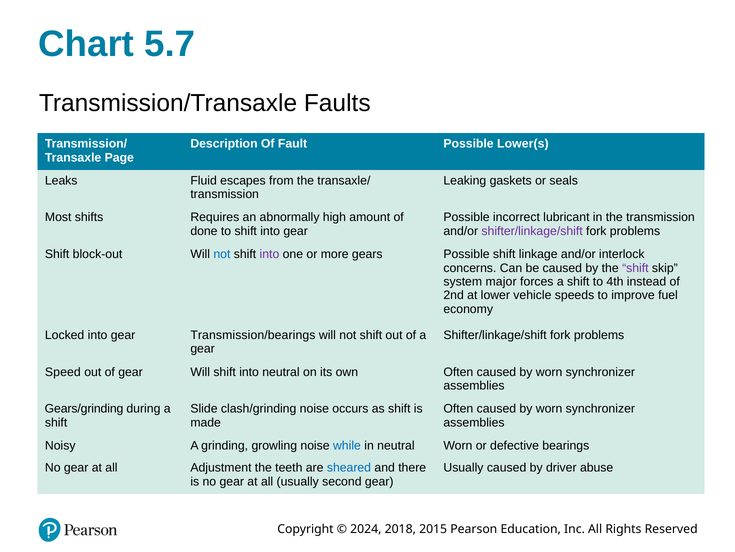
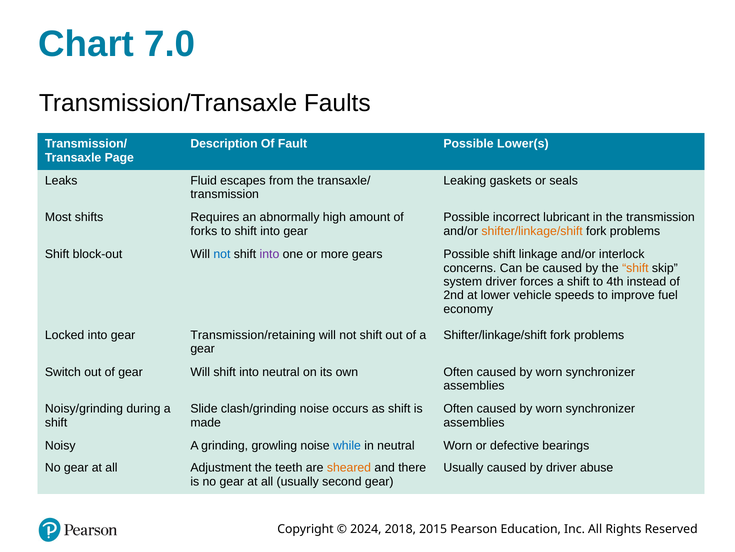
5.7: 5.7 -> 7.0
done: done -> forks
shifter/linkage/shift at (532, 231) colour: purple -> orange
shift at (635, 268) colour: purple -> orange
system major: major -> driver
Transmission/bearings: Transmission/bearings -> Transmission/retaining
Speed: Speed -> Switch
Gears/grinding: Gears/grinding -> Noisy/grinding
sheared colour: blue -> orange
